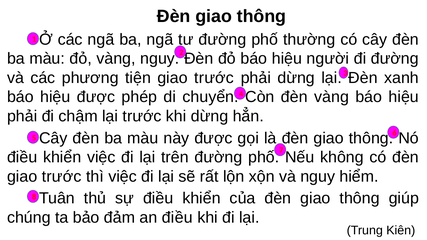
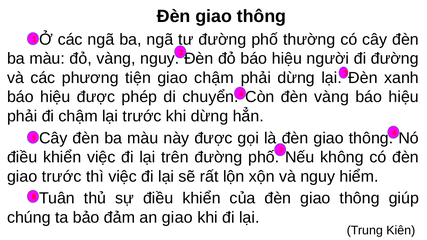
tiện giao trước: trước -> chậm
an điều: điều -> giao
